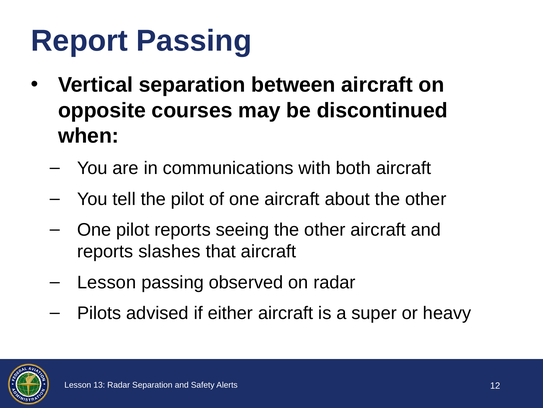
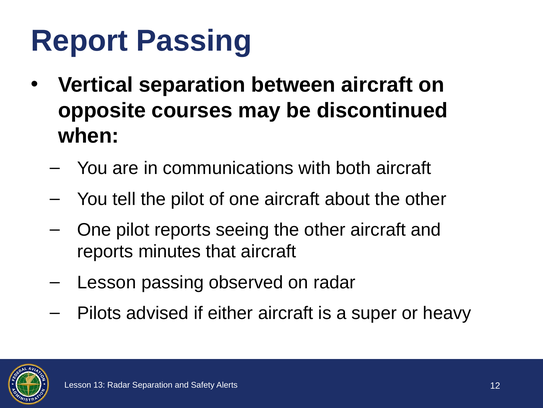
slashes: slashes -> minutes
